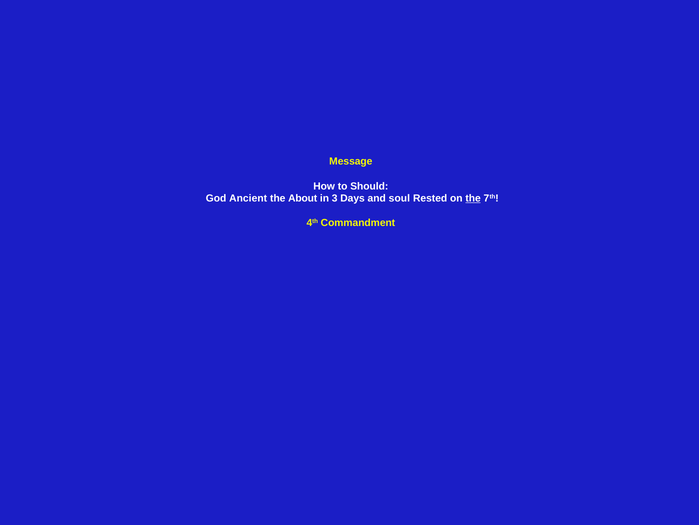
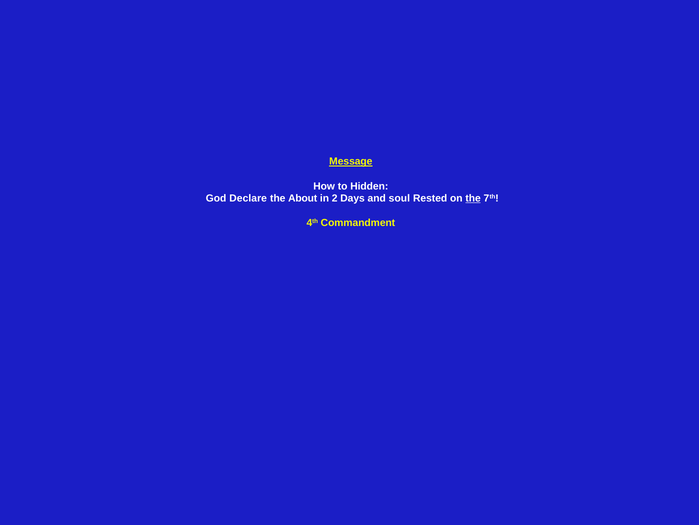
Message underline: none -> present
Should: Should -> Hidden
Ancient: Ancient -> Declare
3: 3 -> 2
